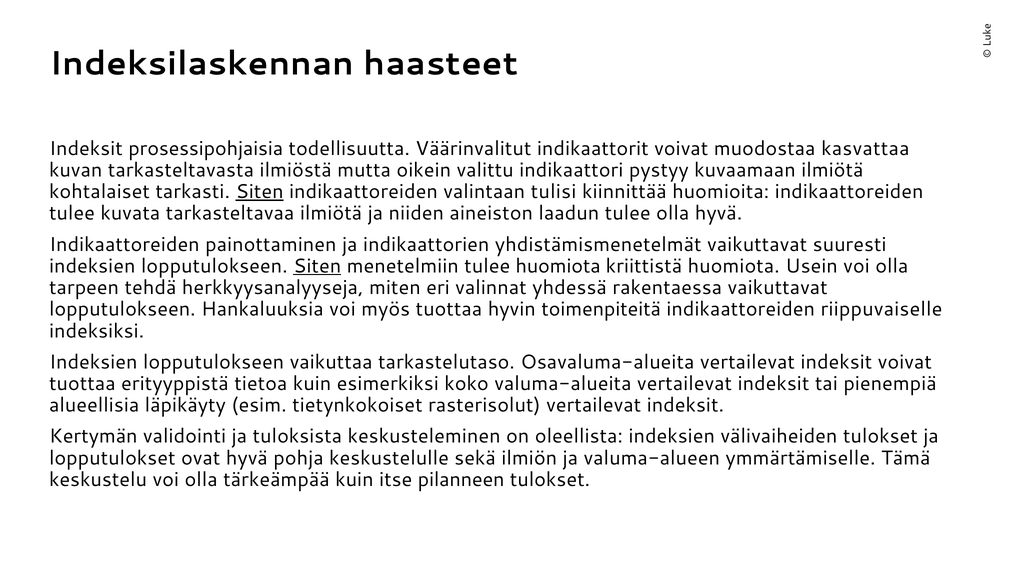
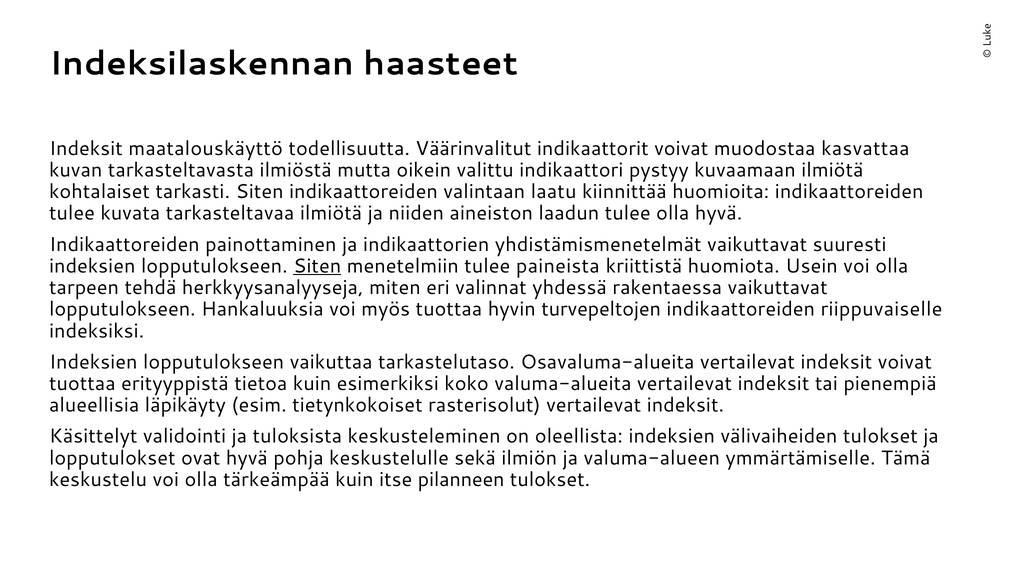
prosessipohjaisia: prosessipohjaisia -> maatalouskäyttö
Siten at (260, 192) underline: present -> none
tulisi: tulisi -> laatu
tulee huomiota: huomiota -> paineista
toimenpiteitä: toimenpiteitä -> turvepeltojen
Kertymän: Kertymän -> Käsittelyt
